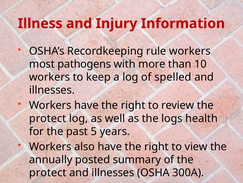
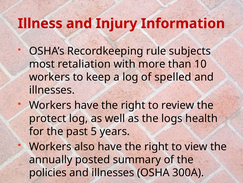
rule workers: workers -> subjects
pathogens: pathogens -> retaliation
protect at (48, 172): protect -> policies
